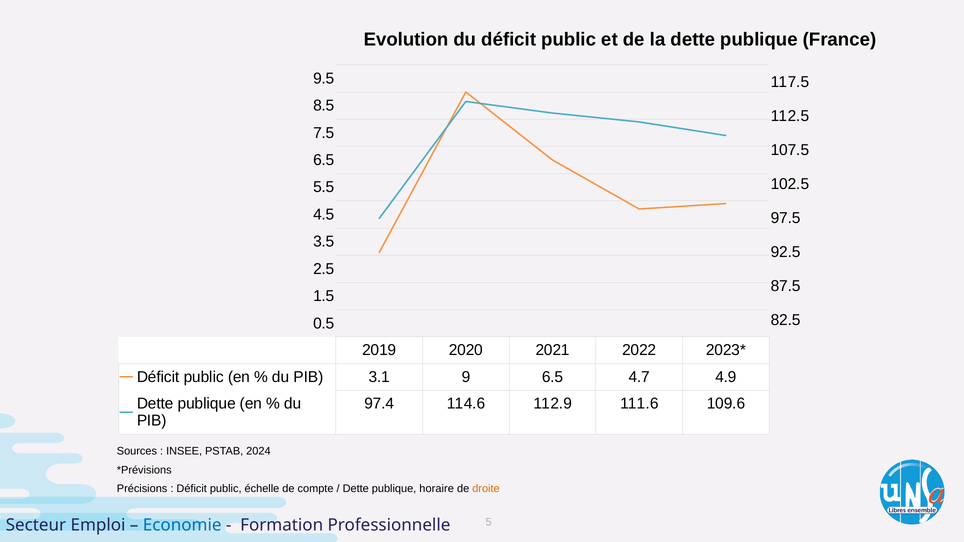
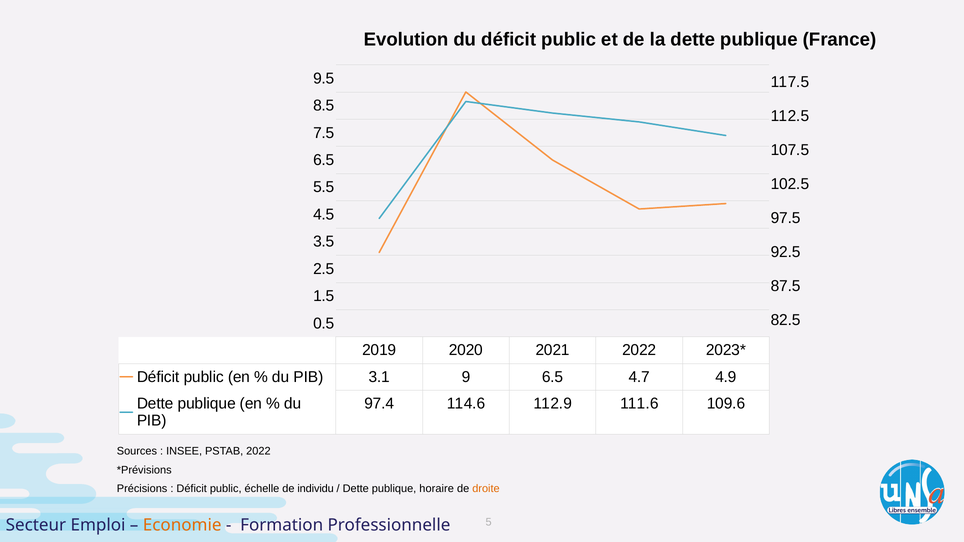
PSTAB 2024: 2024 -> 2022
compte: compte -> individu
Economie colour: blue -> orange
